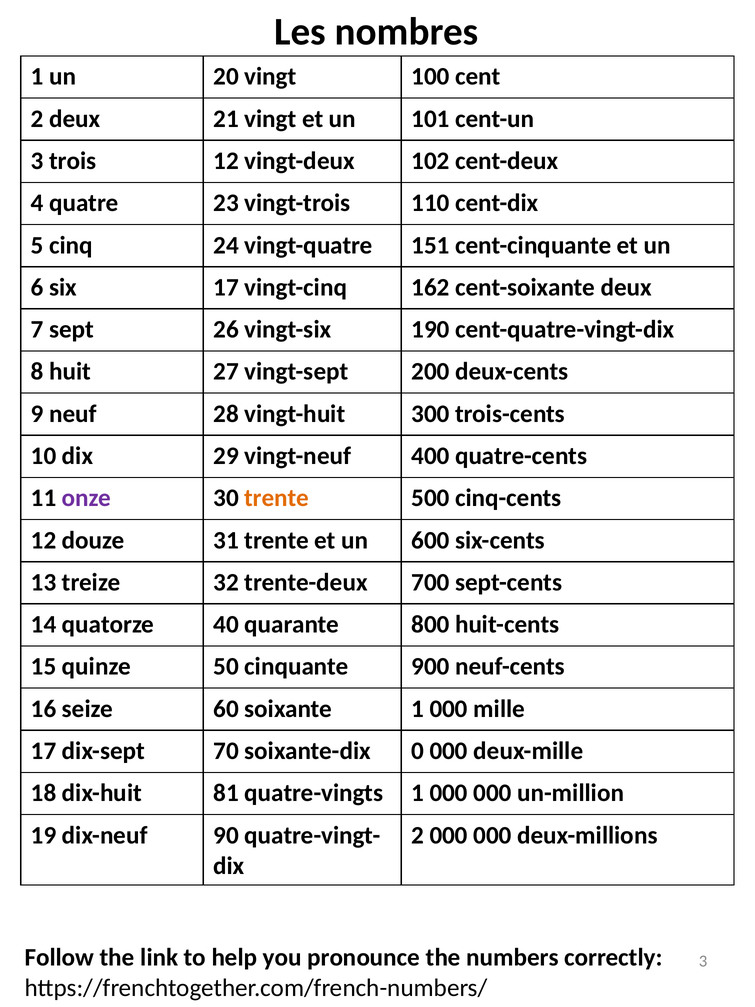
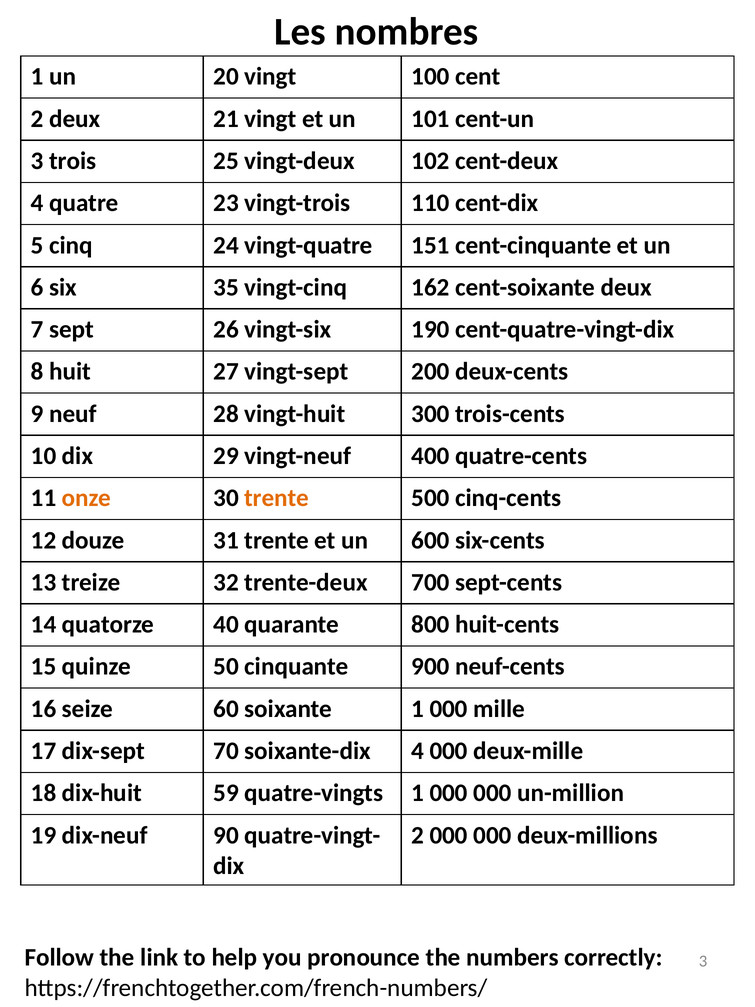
trois 12: 12 -> 25
six 17: 17 -> 35
onze colour: purple -> orange
soixante-dix 0: 0 -> 4
81: 81 -> 59
